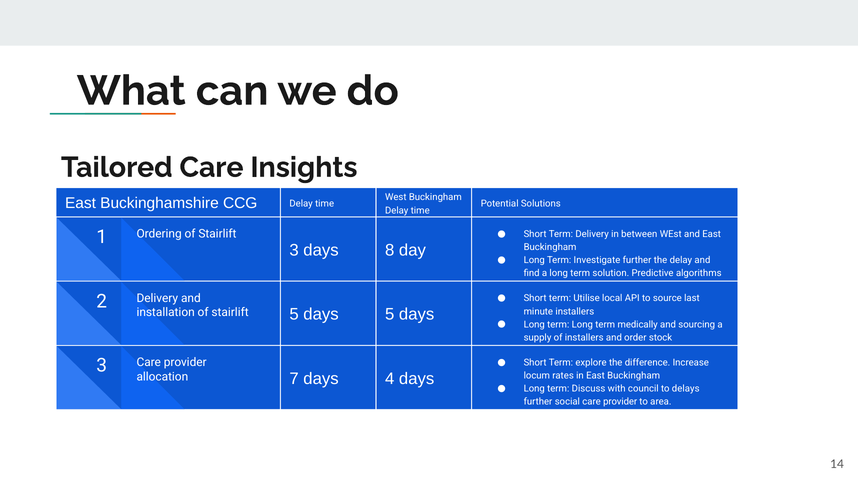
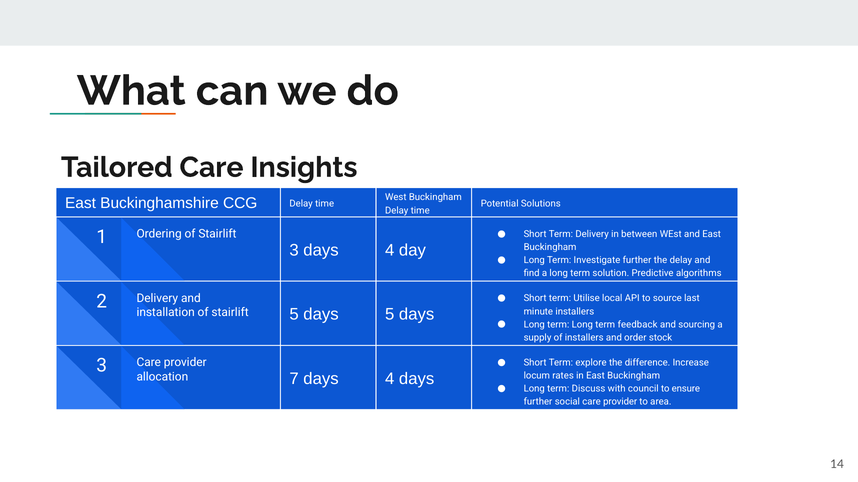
3 days 8: 8 -> 4
medically: medically -> feedback
delays: delays -> ensure
